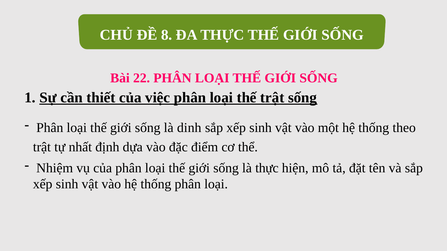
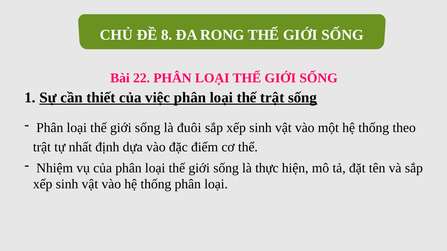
ĐA THỰC: THỰC -> RONG
dinh: dinh -> đuôi
